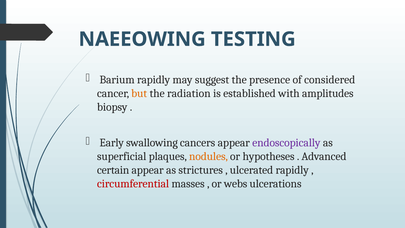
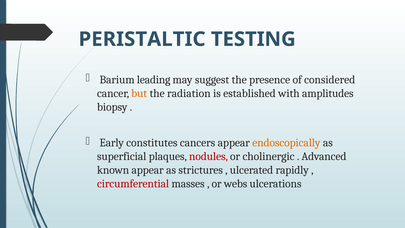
NAEEOWING: NAEEOWING -> PERISTALTIC
Barium rapidly: rapidly -> leading
swallowing: swallowing -> constitutes
endoscopically colour: purple -> orange
nodules colour: orange -> red
hypotheses: hypotheses -> cholinergic
certain: certain -> known
